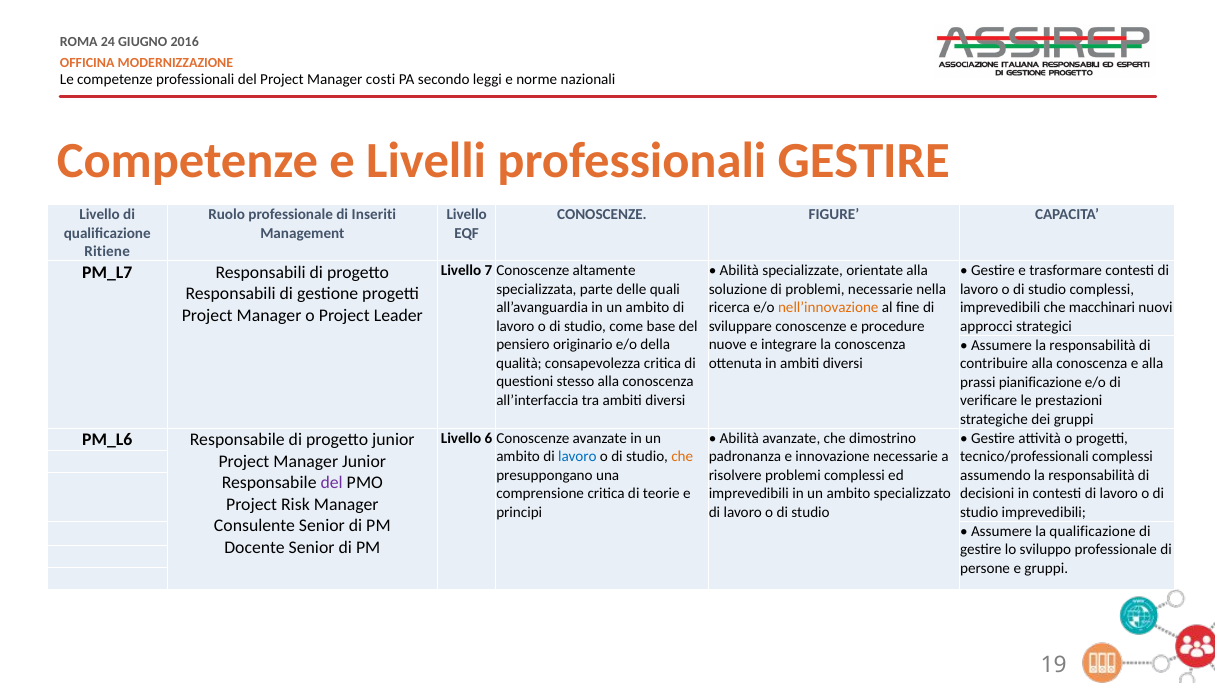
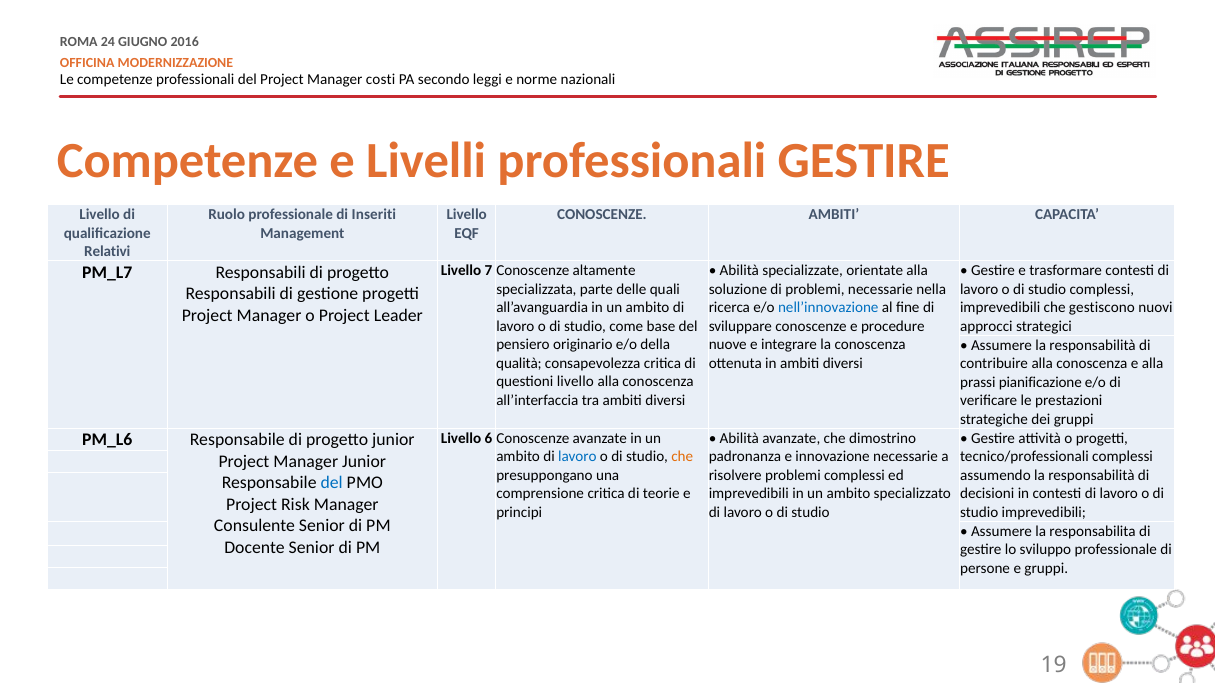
CONOSCENZE FIGURE: FIGURE -> AMBITI
Ritiene: Ritiene -> Relativi
nell’innovazione colour: orange -> blue
macchinari: macchinari -> gestiscono
questioni stesso: stesso -> livello
del at (332, 483) colour: purple -> blue
la qualificazione: qualificazione -> responsabilita
